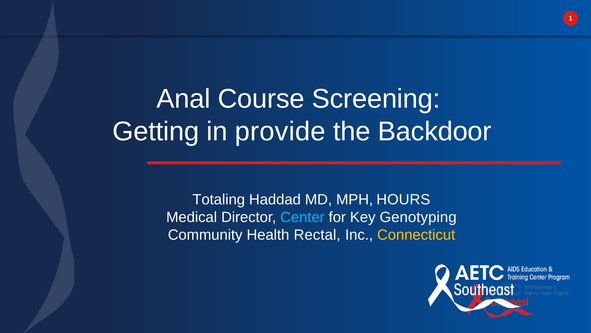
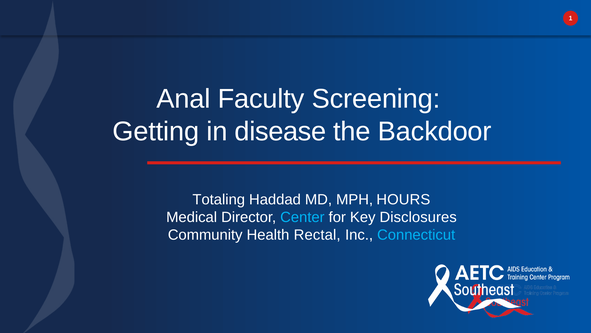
Course: Course -> Faculty
provide: provide -> disease
Genotyping: Genotyping -> Disclosures
Connecticut colour: yellow -> light blue
